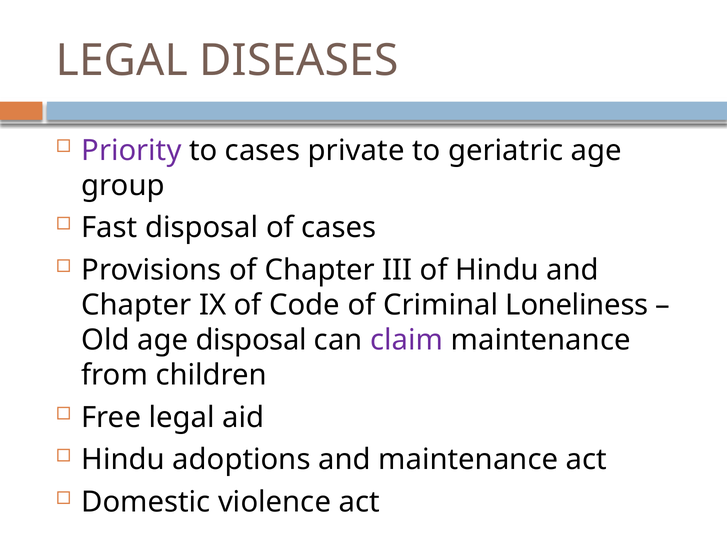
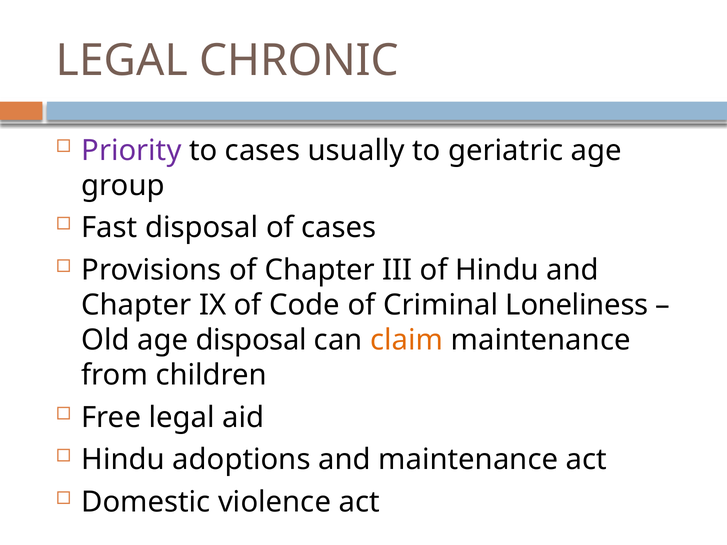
DISEASES: DISEASES -> CHRONIC
private: private -> usually
claim colour: purple -> orange
